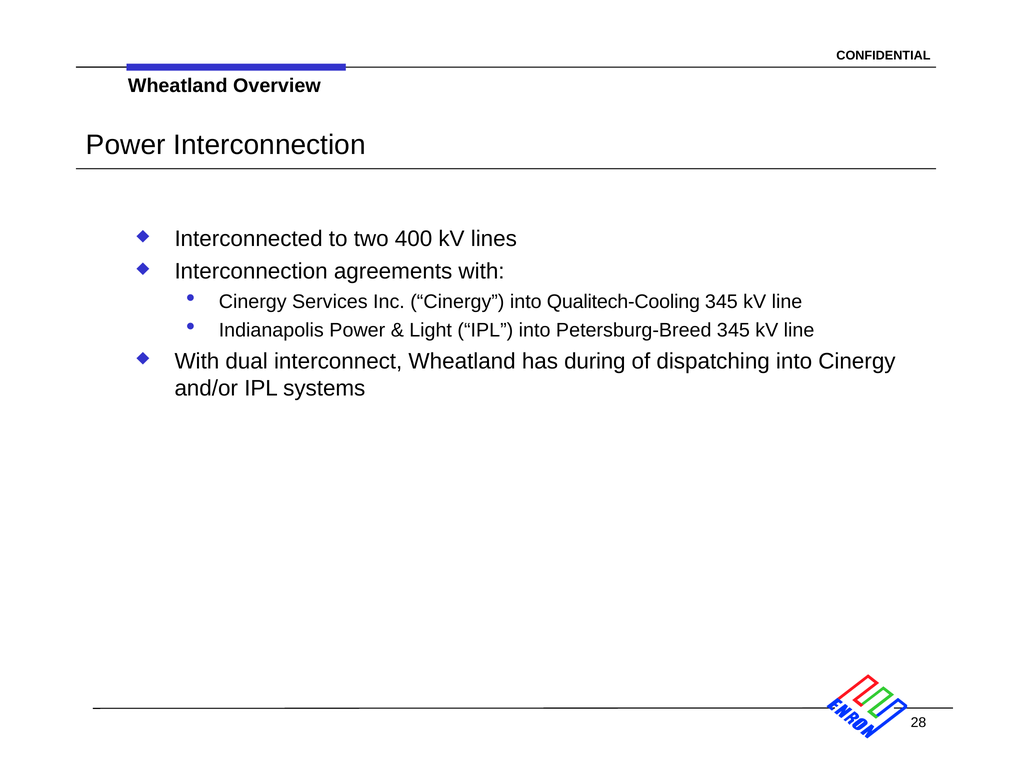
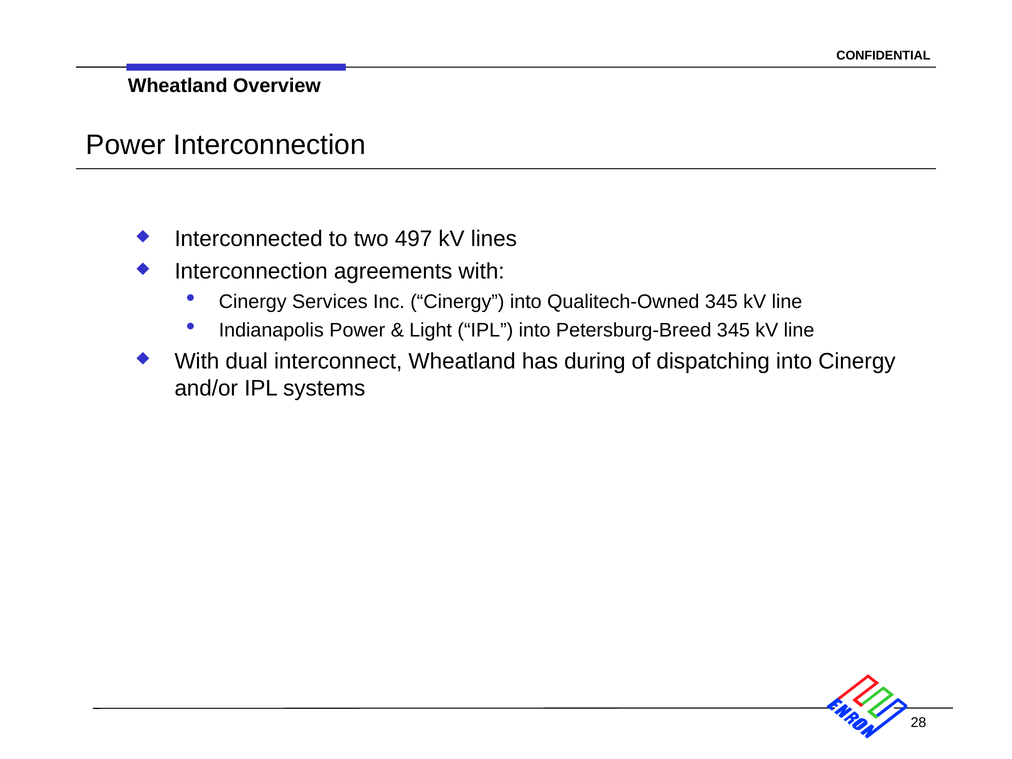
400: 400 -> 497
Qualitech-Cooling: Qualitech-Cooling -> Qualitech-Owned
